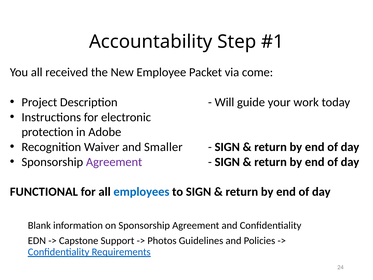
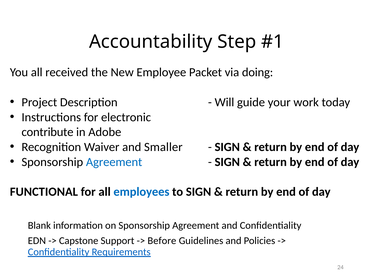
come: come -> doing
protection: protection -> contribute
Agreement at (114, 162) colour: purple -> blue
Photos: Photos -> Before
